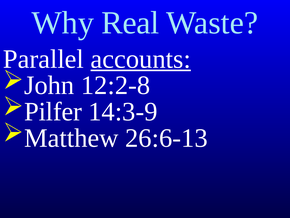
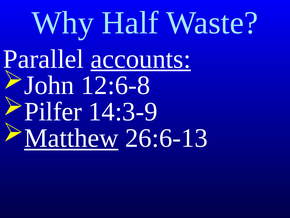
Real: Real -> Half
12:2-8: 12:2-8 -> 12:6-8
Matthew underline: none -> present
